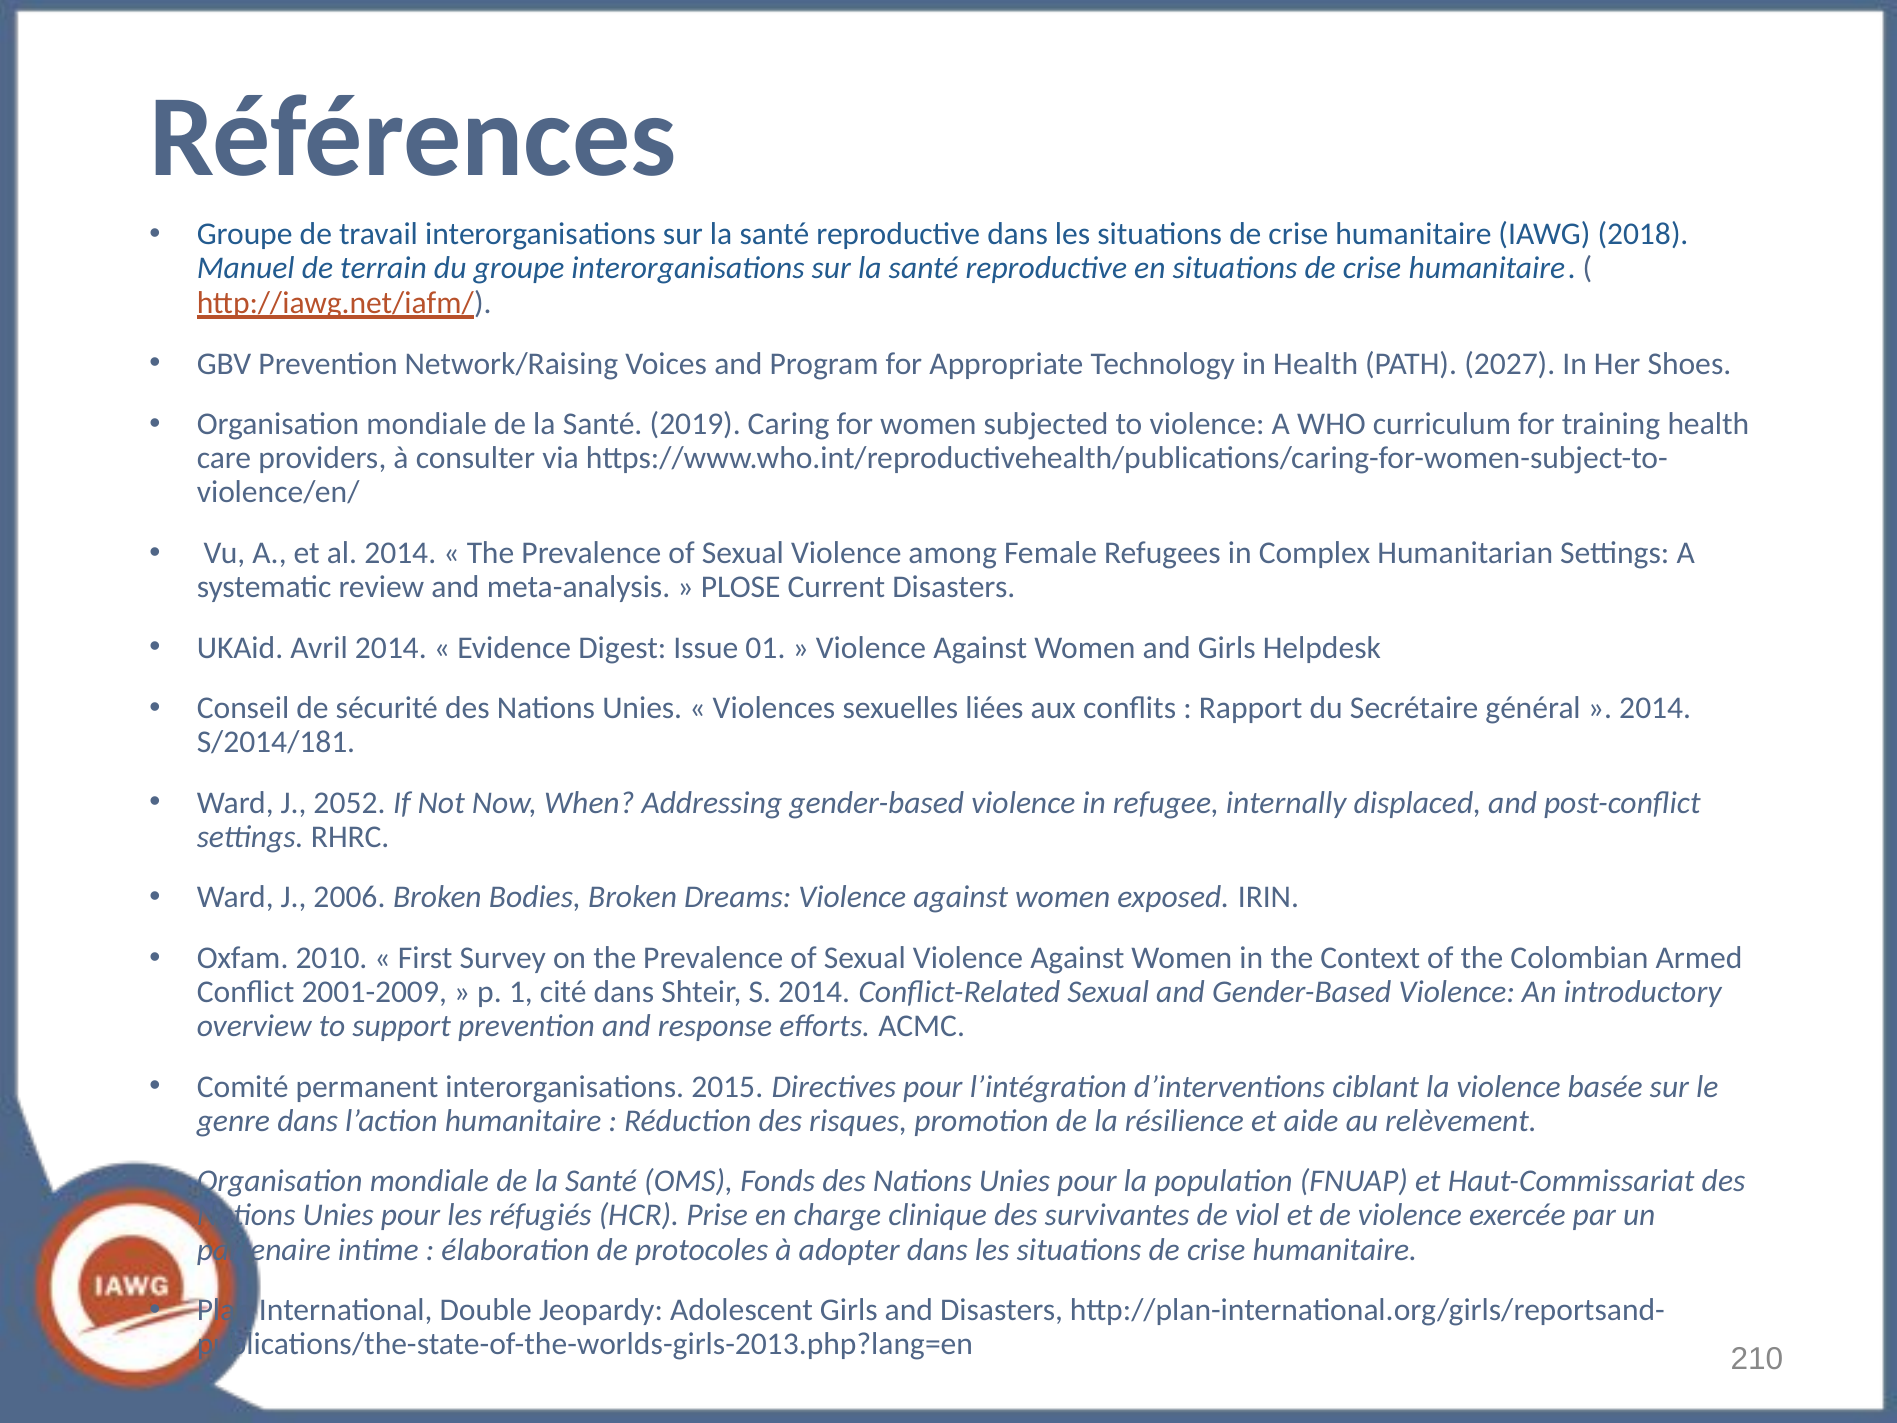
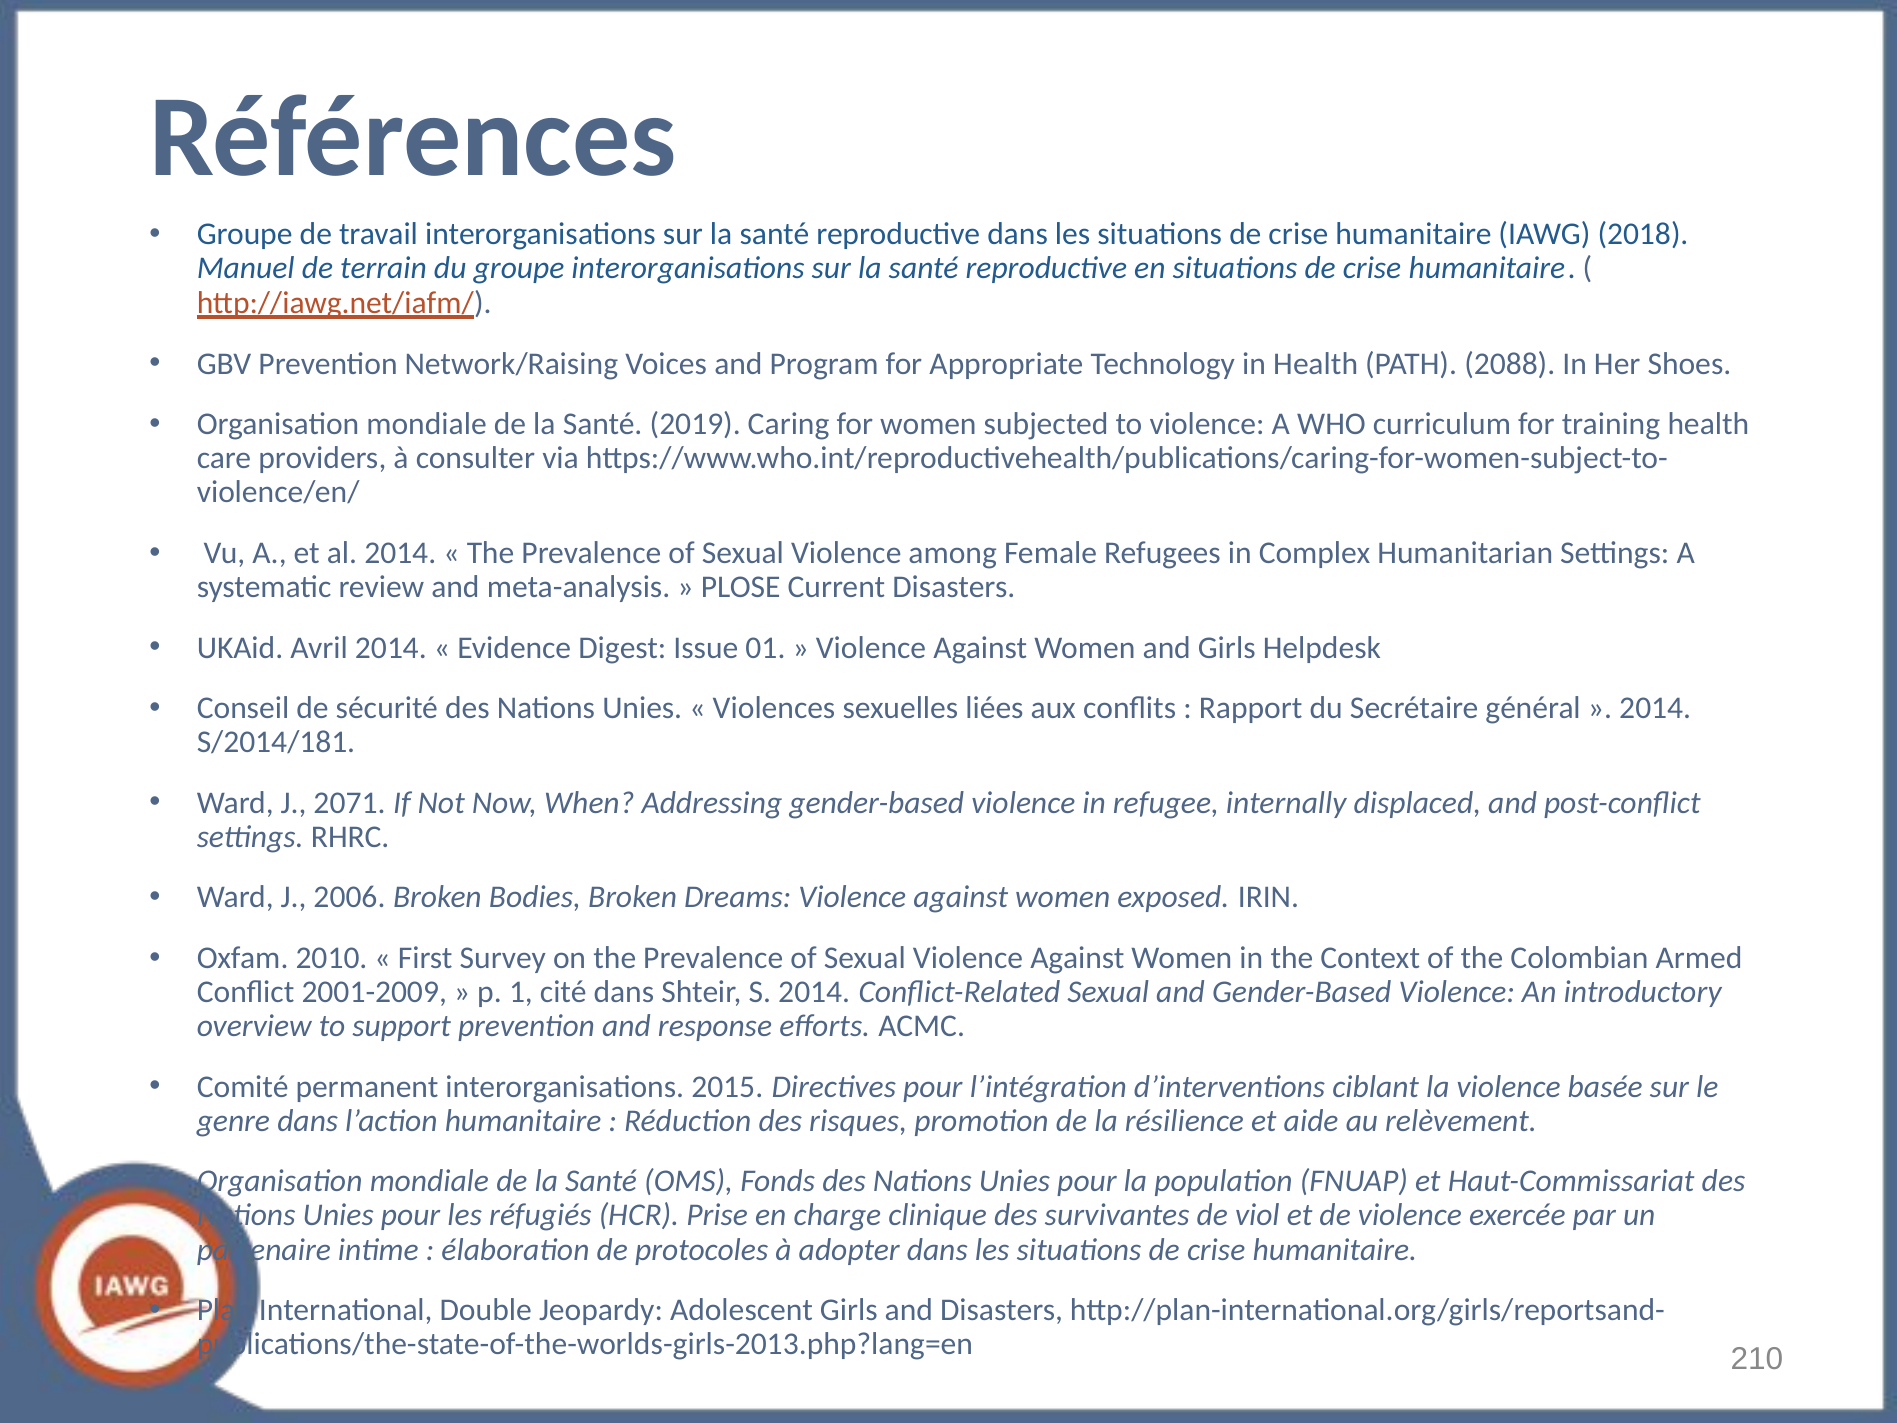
2027: 2027 -> 2088
2052: 2052 -> 2071
